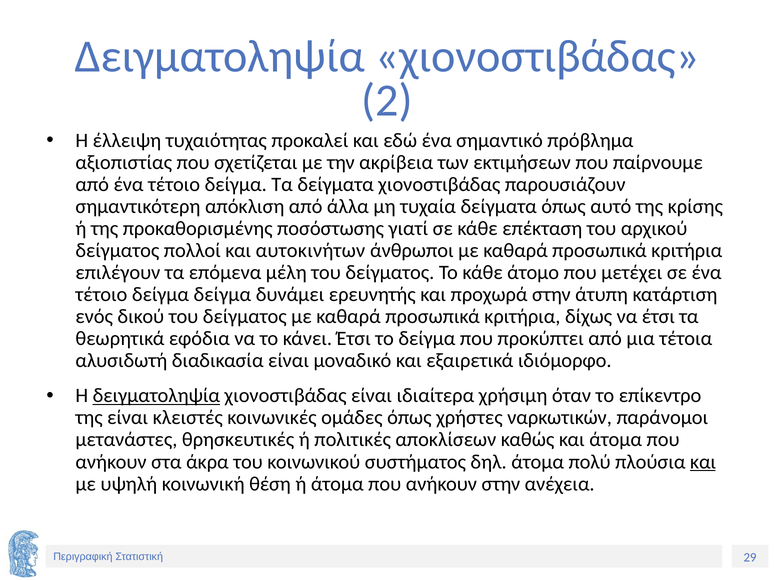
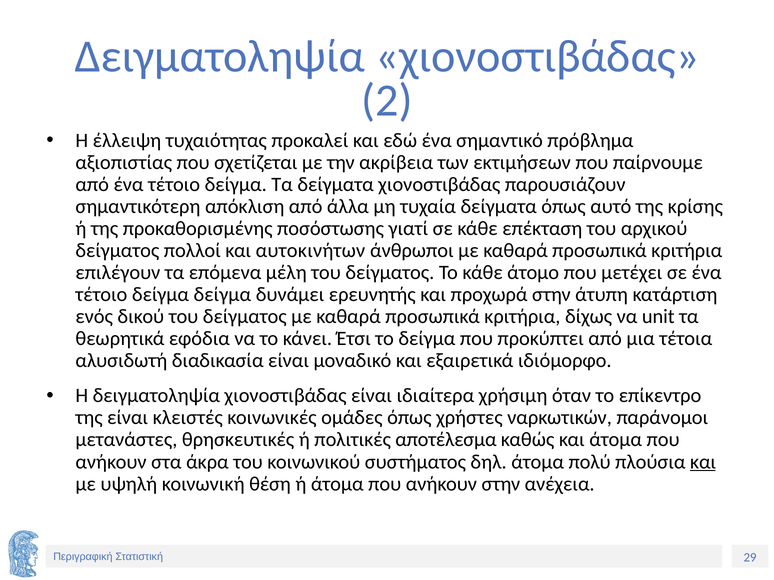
να έτσι: έτσι -> unit
δειγματοληψία at (156, 396) underline: present -> none
αποκλίσεων: αποκλίσεων -> αποτέλεσμα
